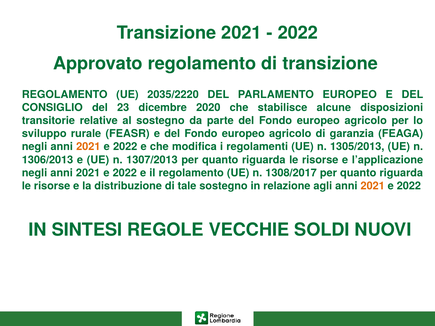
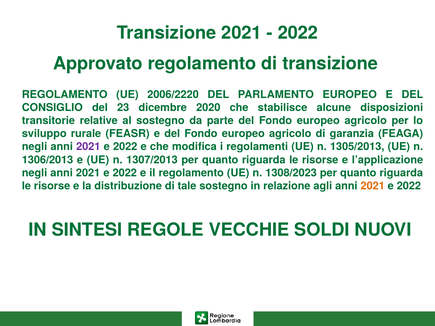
2035/2220: 2035/2220 -> 2006/2220
2021 at (88, 147) colour: orange -> purple
1308/2017: 1308/2017 -> 1308/2023
